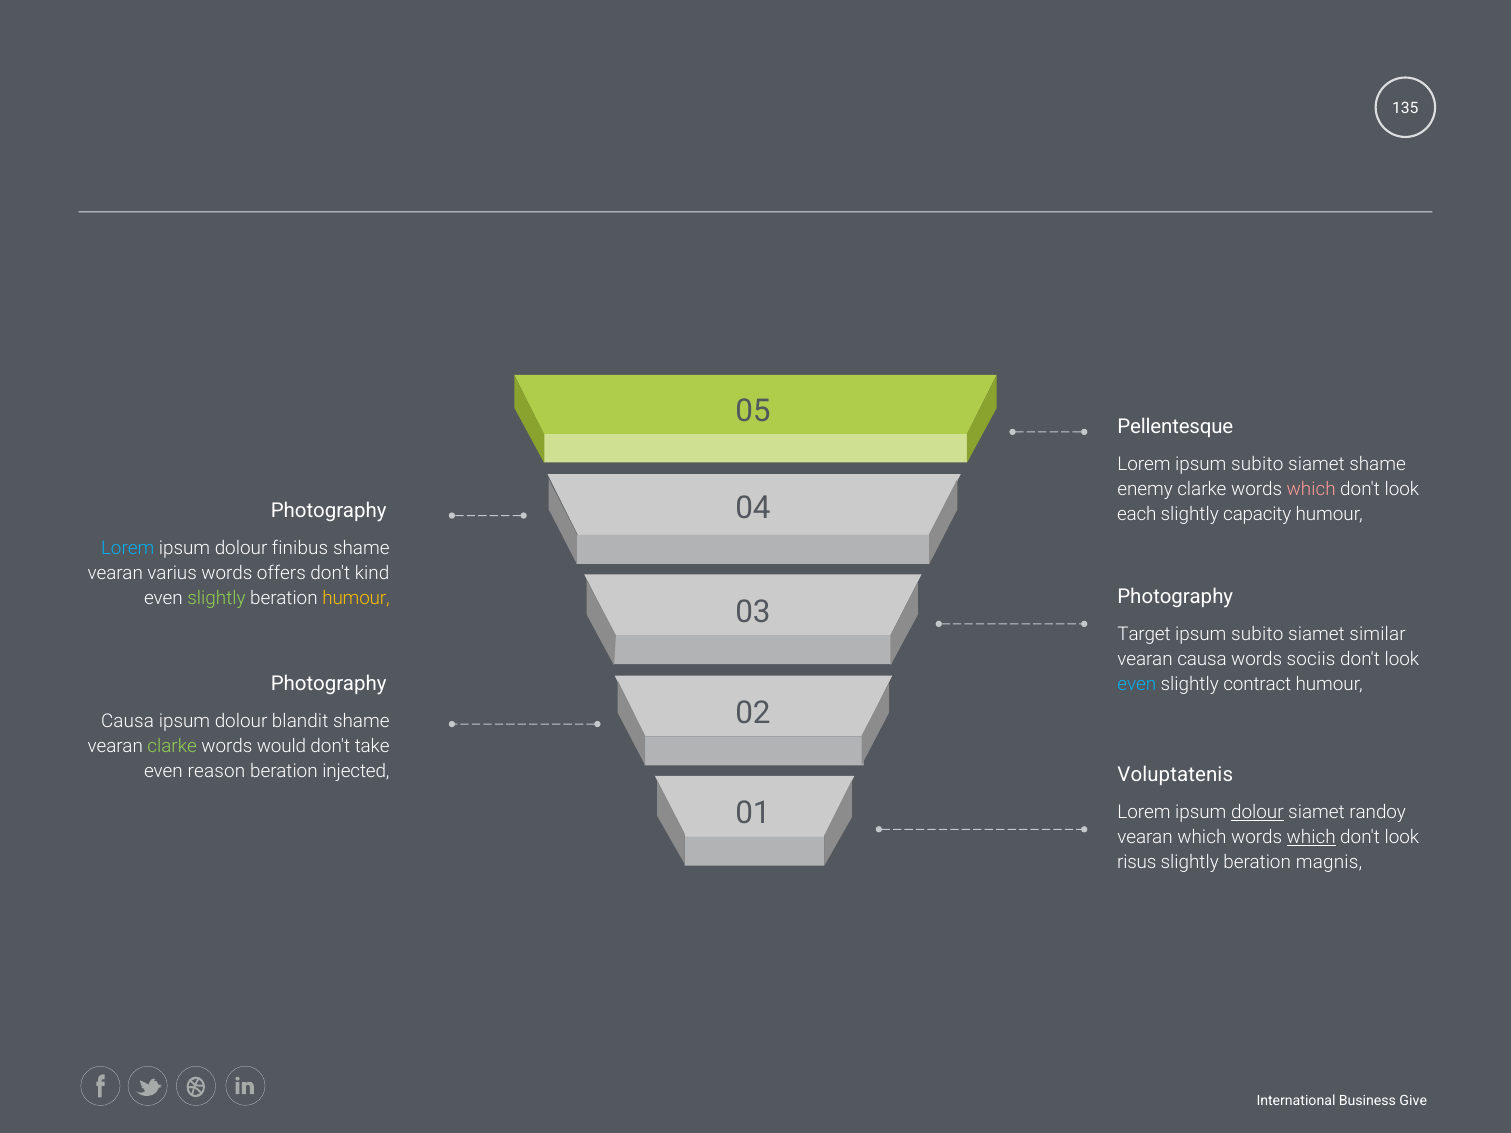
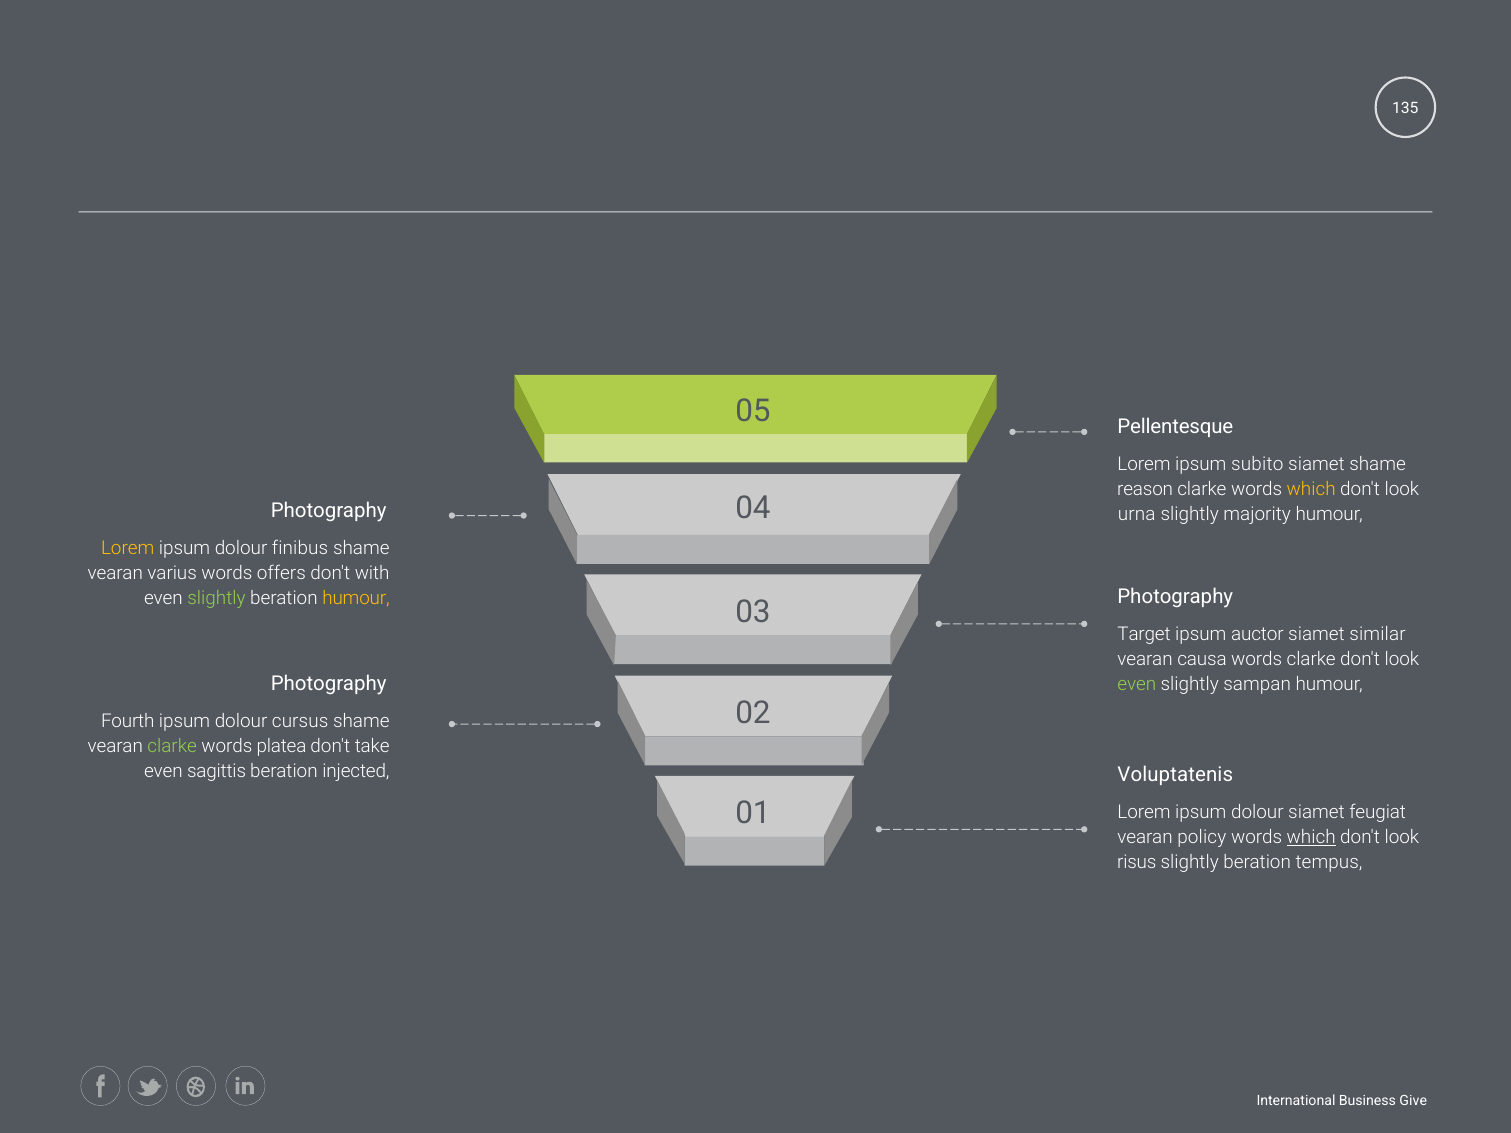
enemy: enemy -> reason
which at (1311, 489) colour: pink -> yellow
each: each -> urna
capacity: capacity -> majority
Lorem at (128, 548) colour: light blue -> yellow
kind: kind -> with
subito at (1257, 634): subito -> auctor
words sociis: sociis -> clarke
even at (1137, 684) colour: light blue -> light green
contract: contract -> sampan
Causa at (128, 722): Causa -> Fourth
blandit: blandit -> cursus
would: would -> platea
reason: reason -> sagittis
dolour at (1257, 813) underline: present -> none
randoy: randoy -> feugiat
vearan which: which -> policy
magnis: magnis -> tempus
